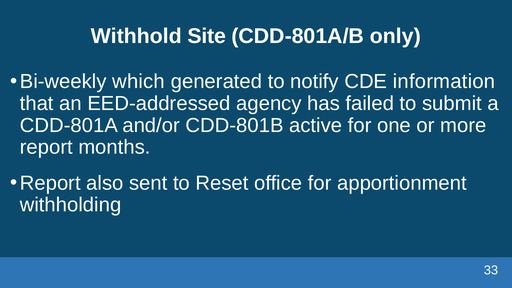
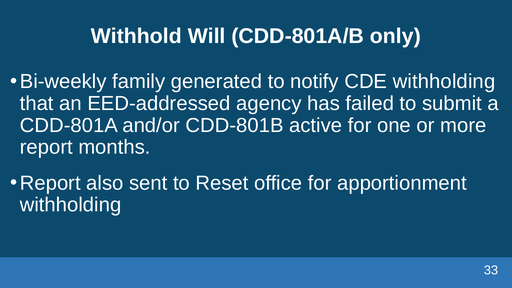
Site: Site -> Will
which: which -> family
CDE information: information -> withholding
